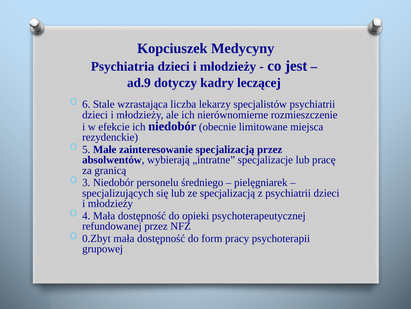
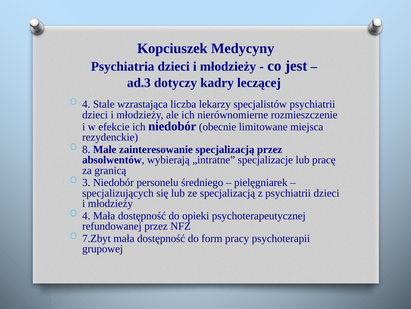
ad.9: ad.9 -> ad.3
6 at (86, 104): 6 -> 4
5: 5 -> 8
0.Zbyt: 0.Zbyt -> 7.Zbyt
